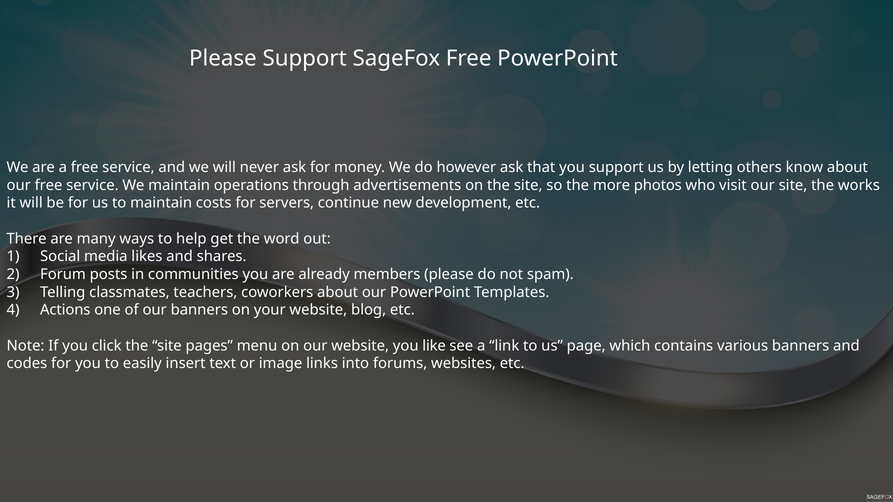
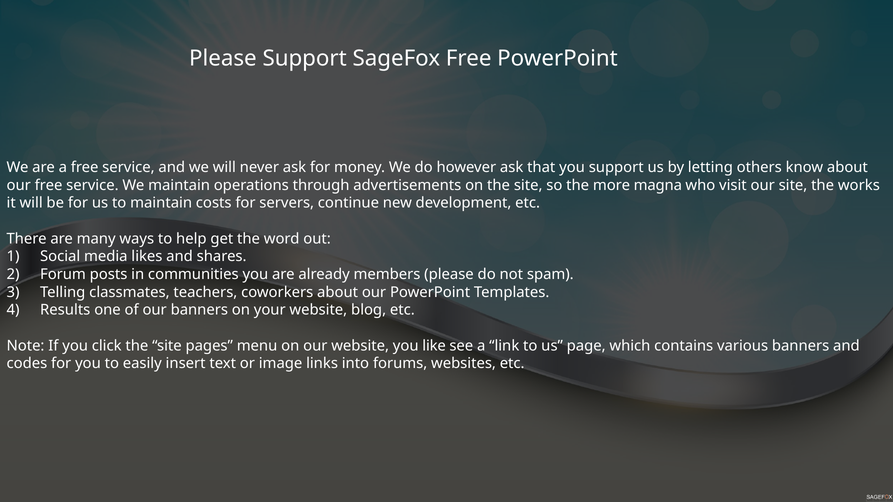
photos: photos -> magna
Actions: Actions -> Results
